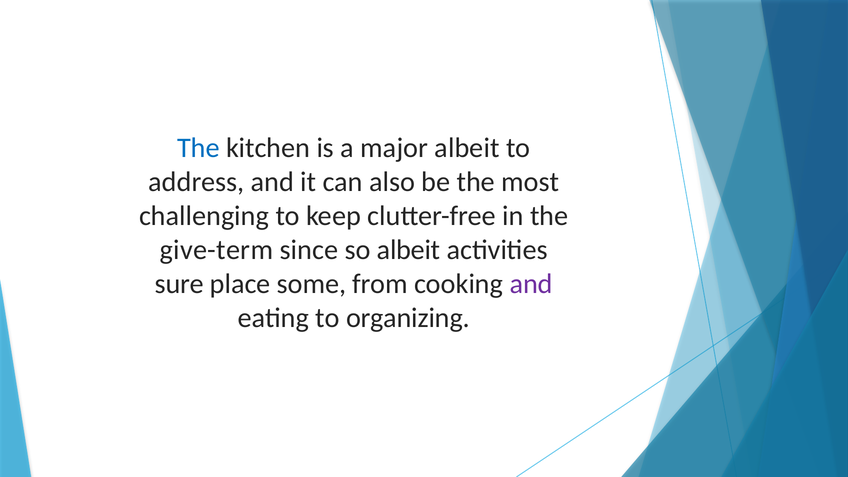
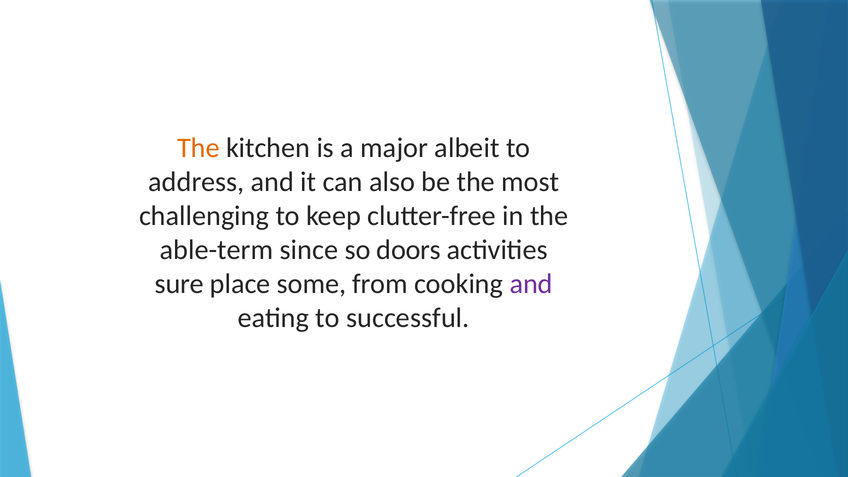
The at (198, 148) colour: blue -> orange
give-term: give-term -> able-term
so albeit: albeit -> doors
organizing: organizing -> successful
